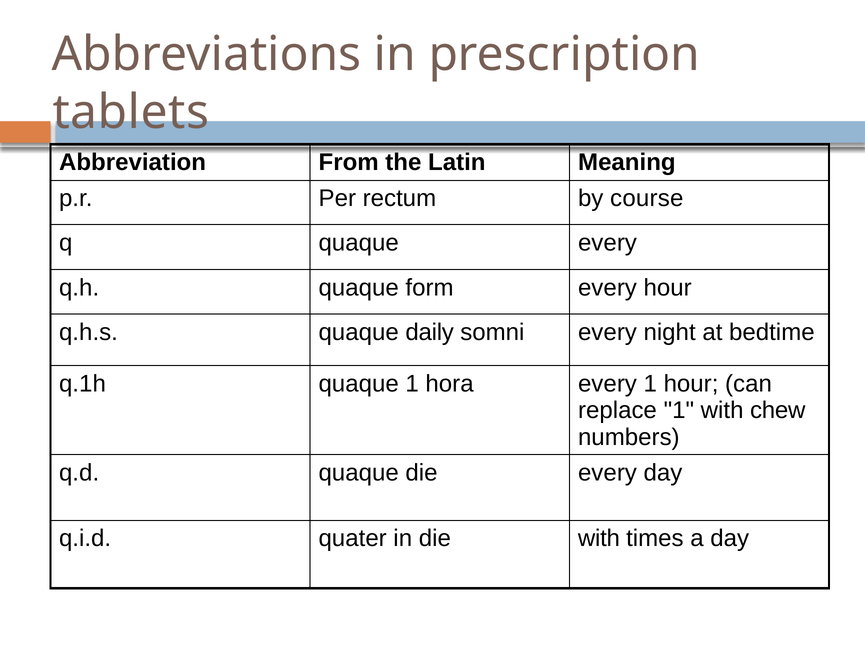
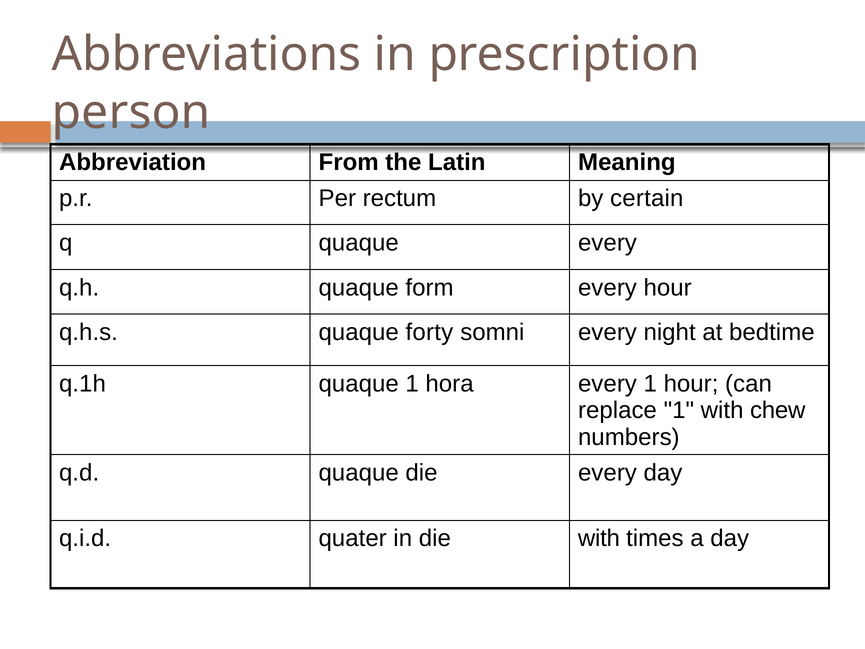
tablets: tablets -> person
course: course -> certain
daily: daily -> forty
